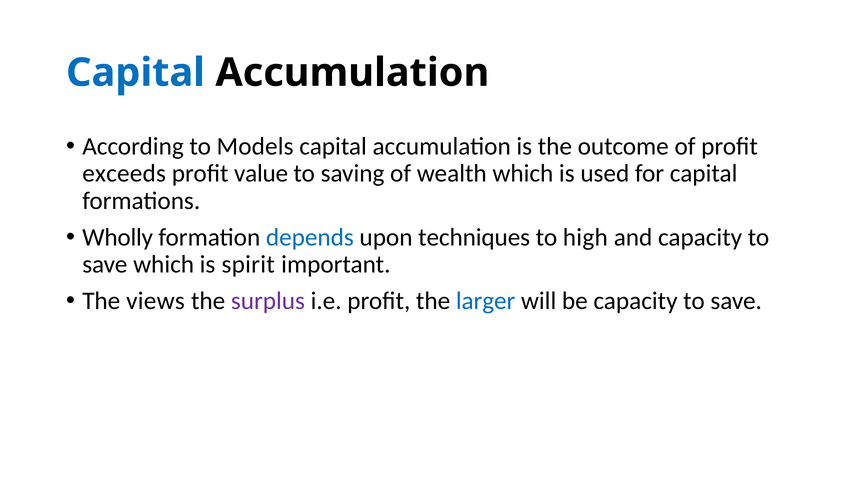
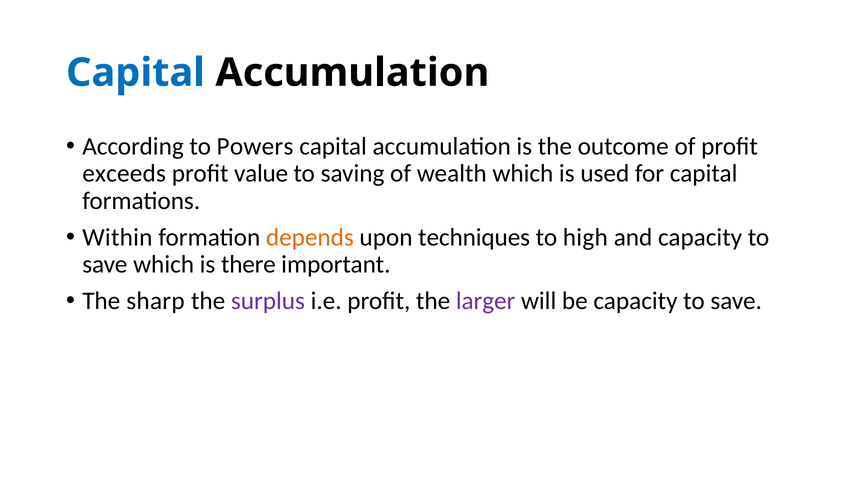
Models: Models -> Powers
Wholly: Wholly -> Within
depends colour: blue -> orange
spirit: spirit -> there
views: views -> sharp
larger colour: blue -> purple
